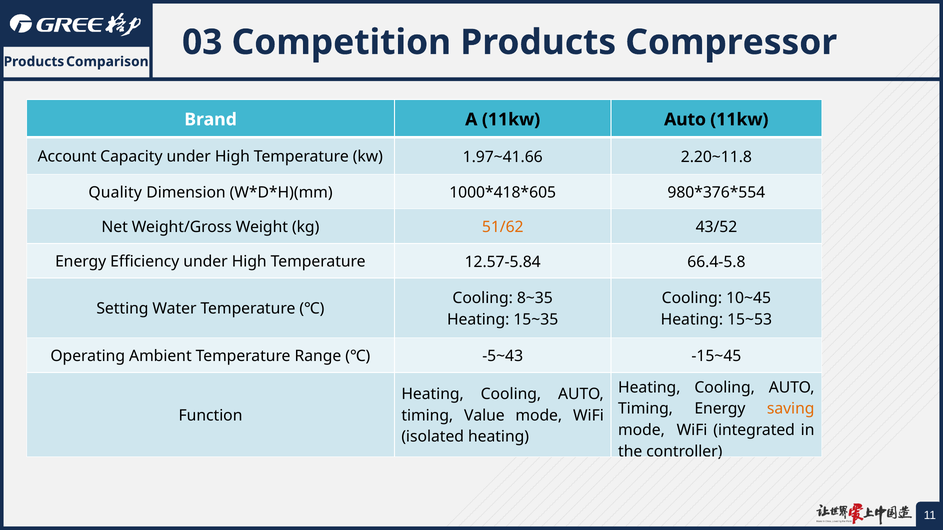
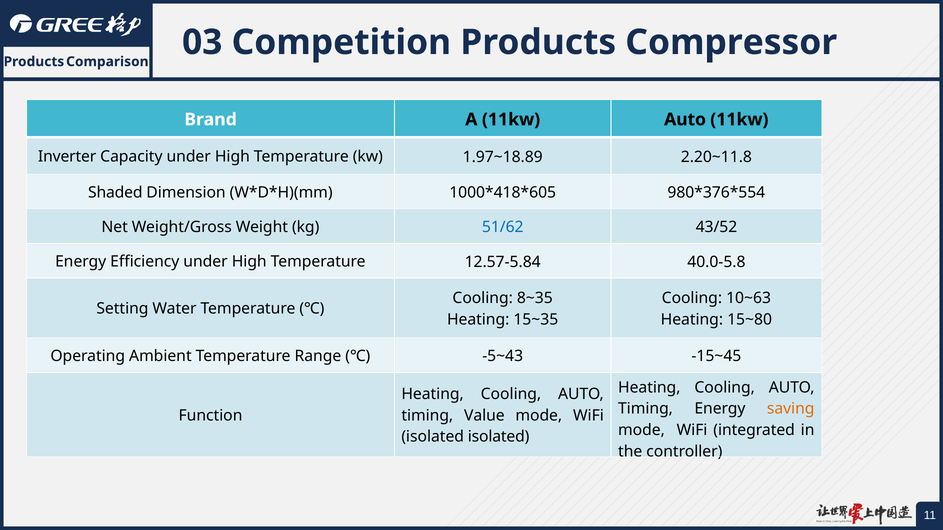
Account: Account -> Inverter
1.97~41.66: 1.97~41.66 -> 1.97~18.89
Quality: Quality -> Shaded
51/62 colour: orange -> blue
66.4-5.8: 66.4-5.8 -> 40.0-5.8
10~45: 10~45 -> 10~63
15~53: 15~53 -> 15~80
isolated heating: heating -> isolated
